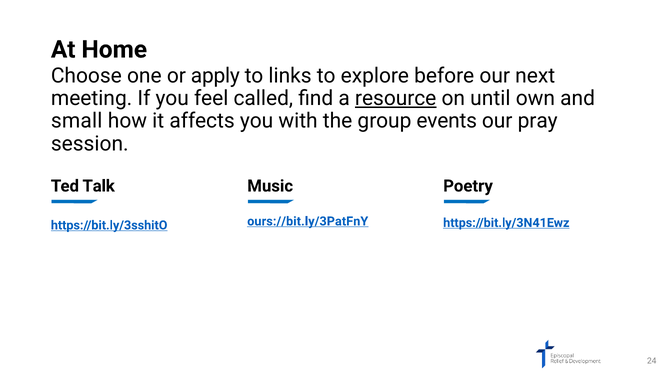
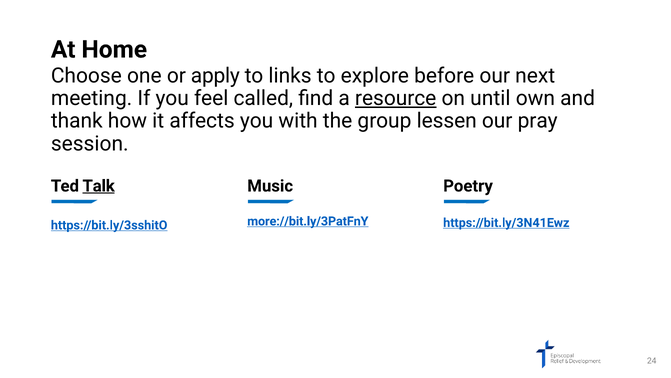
small: small -> thank
events: events -> lessen
Talk underline: none -> present
ours://bit.ly/3PatFnY: ours://bit.ly/3PatFnY -> more://bit.ly/3PatFnY
